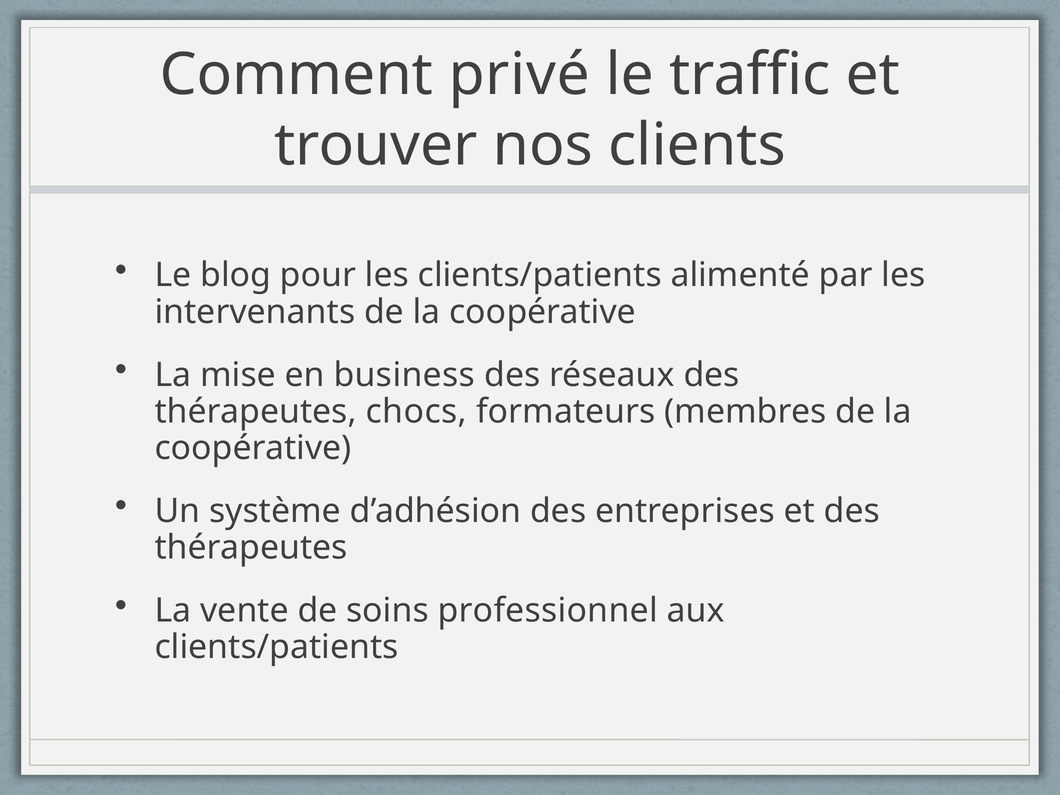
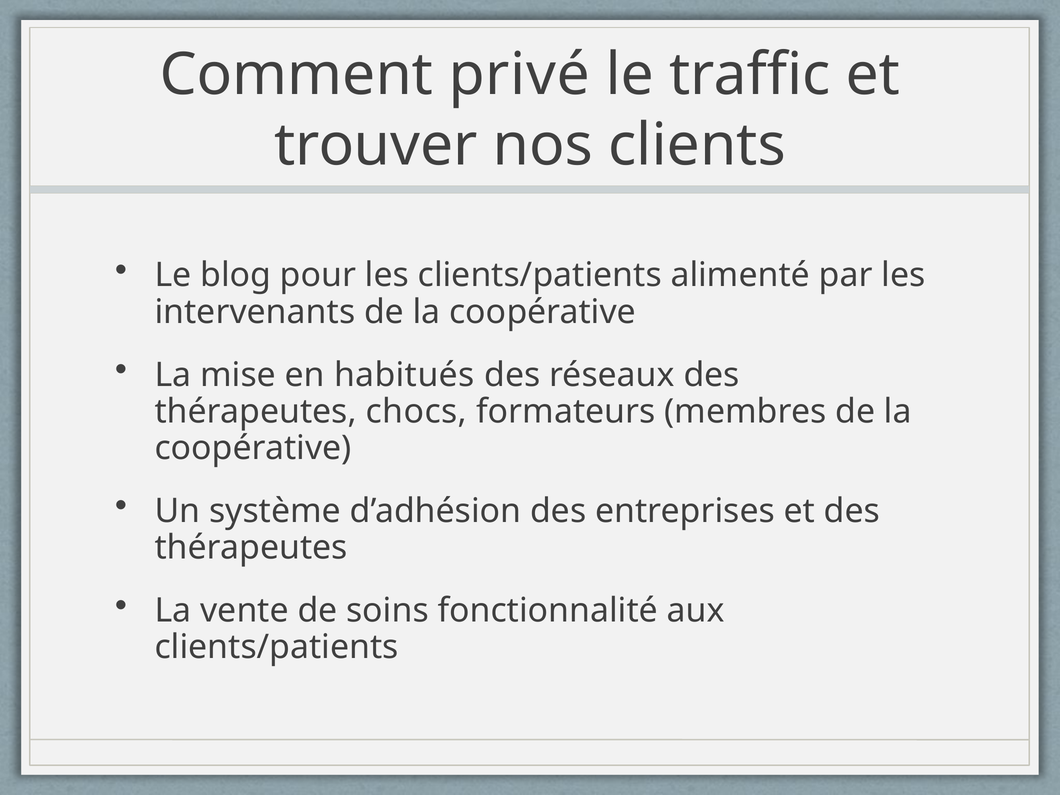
business: business -> habitués
professionnel: professionnel -> fonctionnalité
